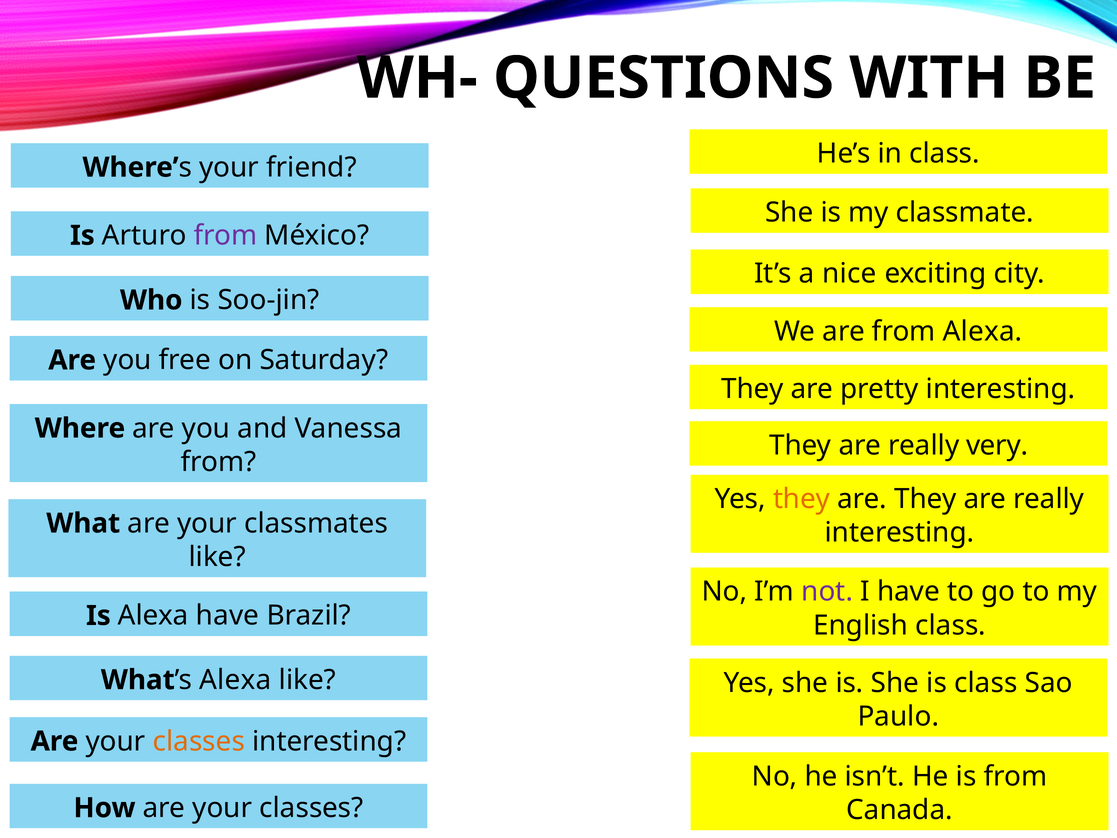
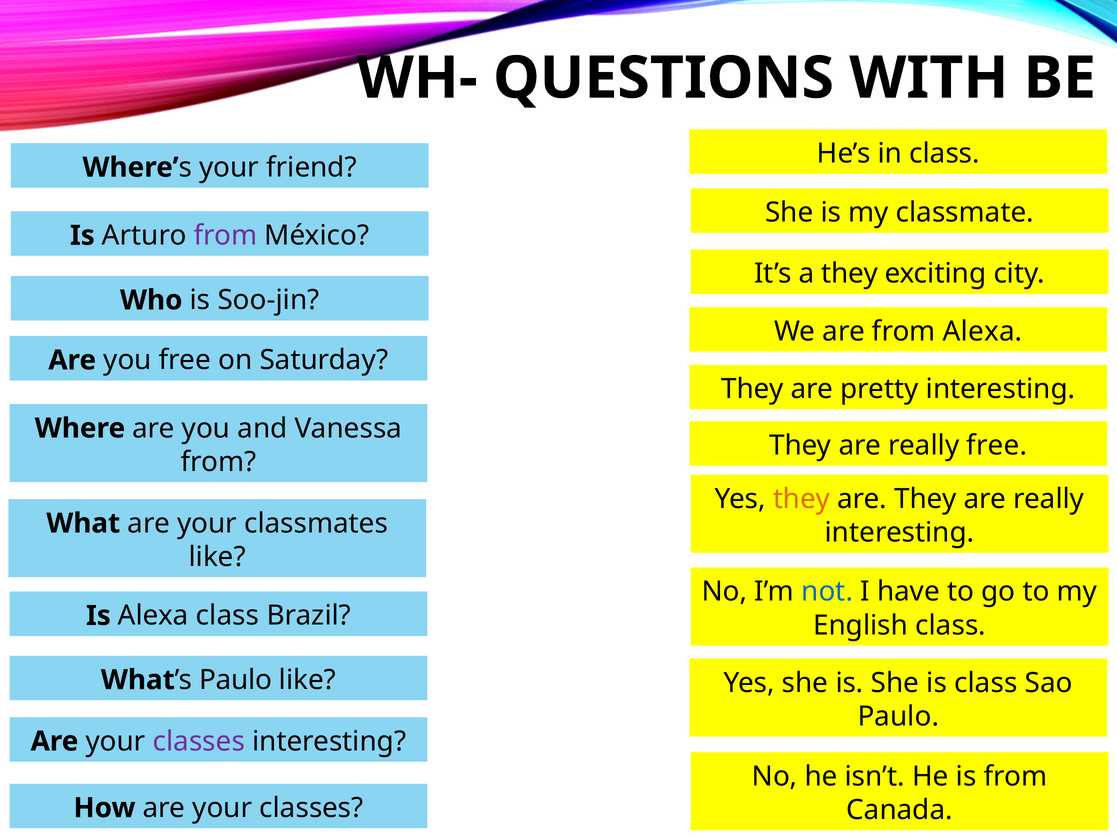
a nice: nice -> they
really very: very -> free
not colour: purple -> blue
Alexa have: have -> class
Alexa at (235, 680): Alexa -> Paulo
classes at (199, 741) colour: orange -> purple
